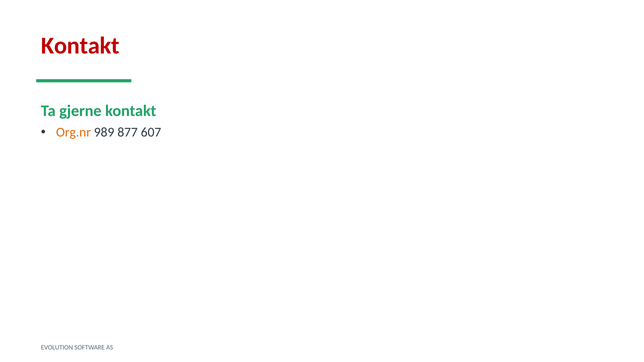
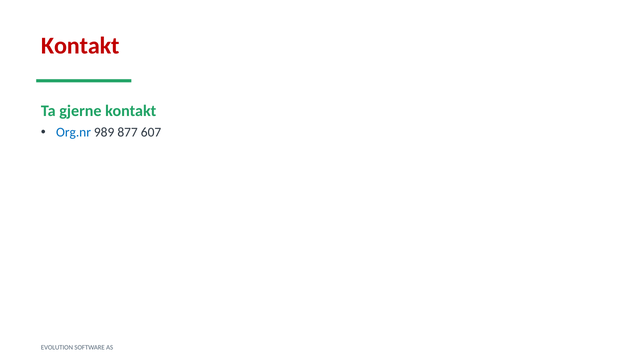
Org.nr colour: orange -> blue
